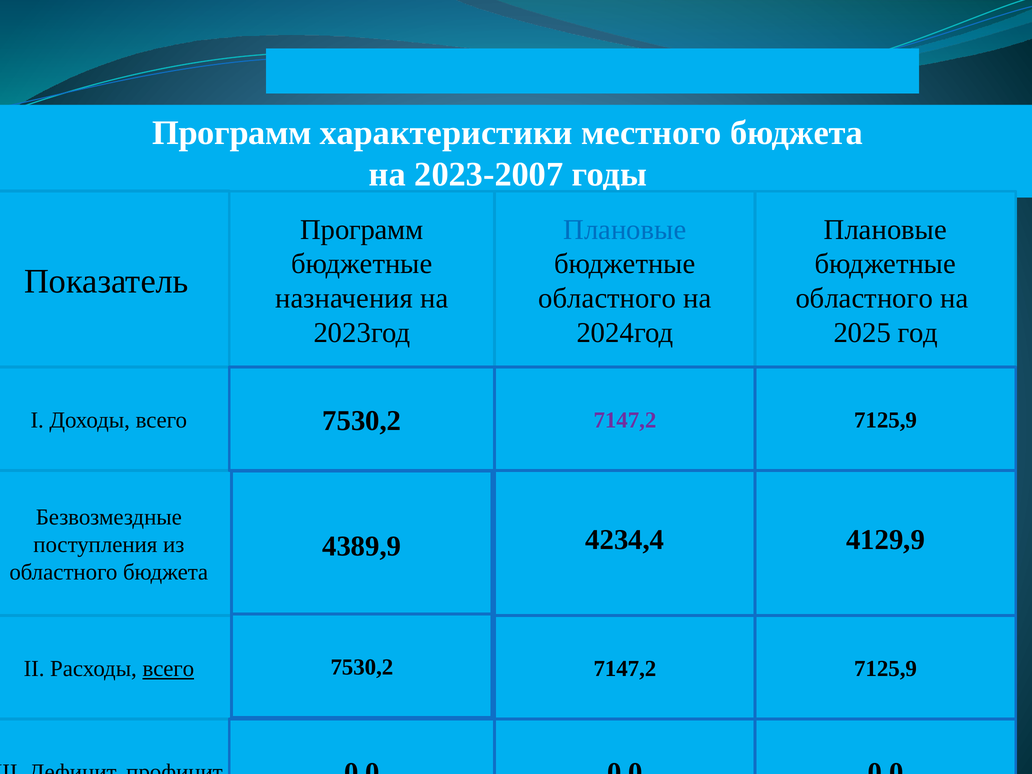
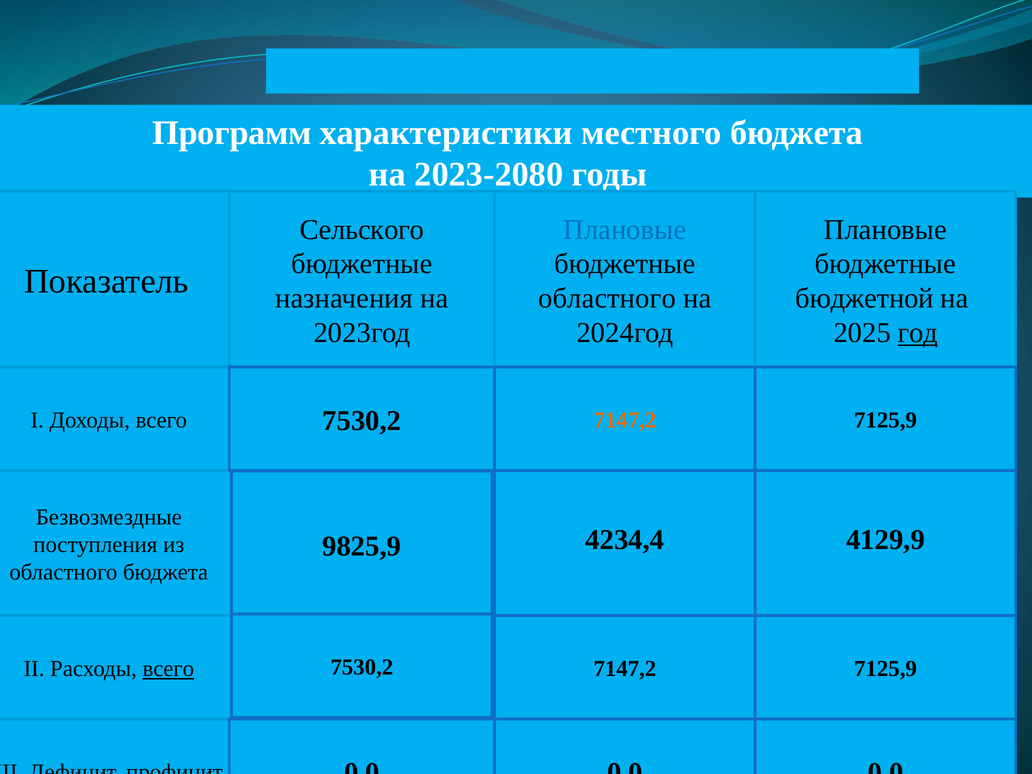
2023-2007: 2023-2007 -> 2023-2080
Программ at (362, 230): Программ -> Сельского
областного at (864, 298): областного -> бюджетной
год underline: none -> present
7147,2 at (625, 420) colour: purple -> orange
4389,9: 4389,9 -> 9825,9
